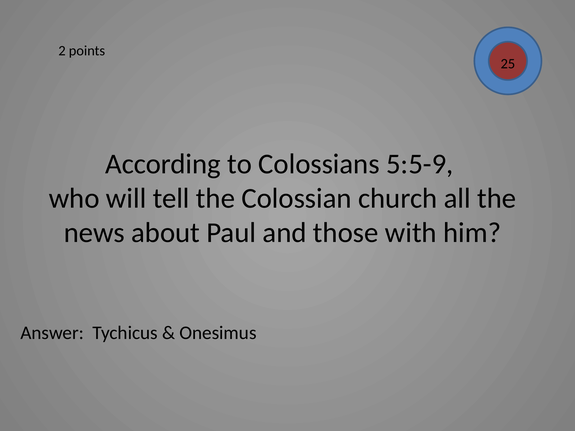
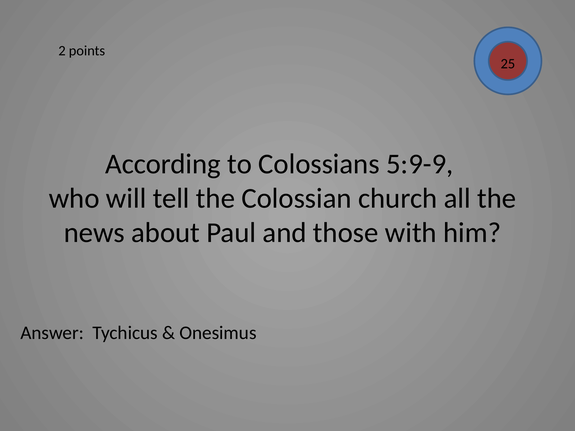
5:5-9: 5:5-9 -> 5:9-9
